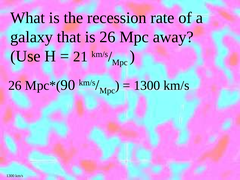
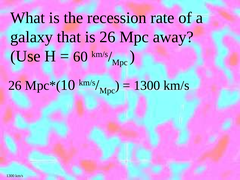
21: 21 -> 60
90: 90 -> 10
